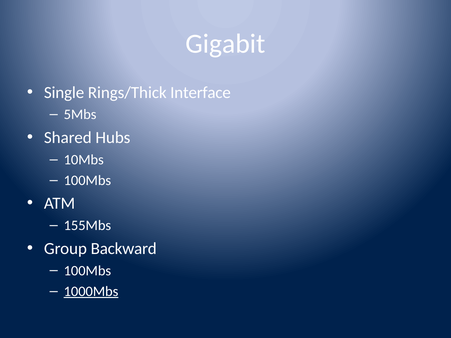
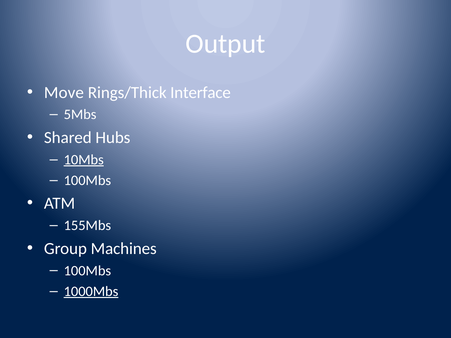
Gigabit: Gigabit -> Output
Single: Single -> Move
10Mbs underline: none -> present
Backward: Backward -> Machines
